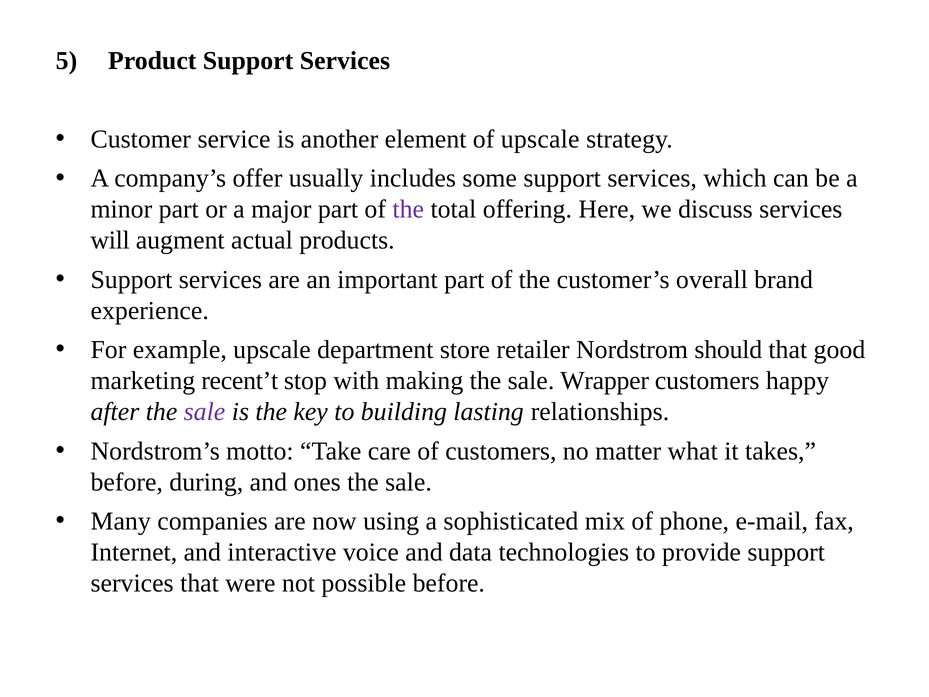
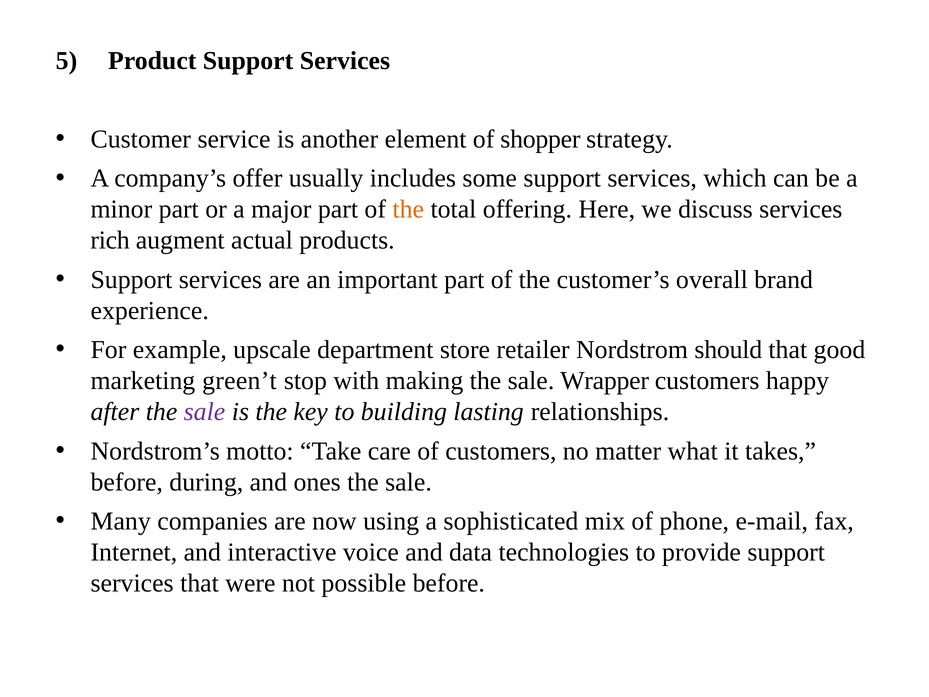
of upscale: upscale -> shopper
the at (408, 209) colour: purple -> orange
will: will -> rich
recent’t: recent’t -> green’t
